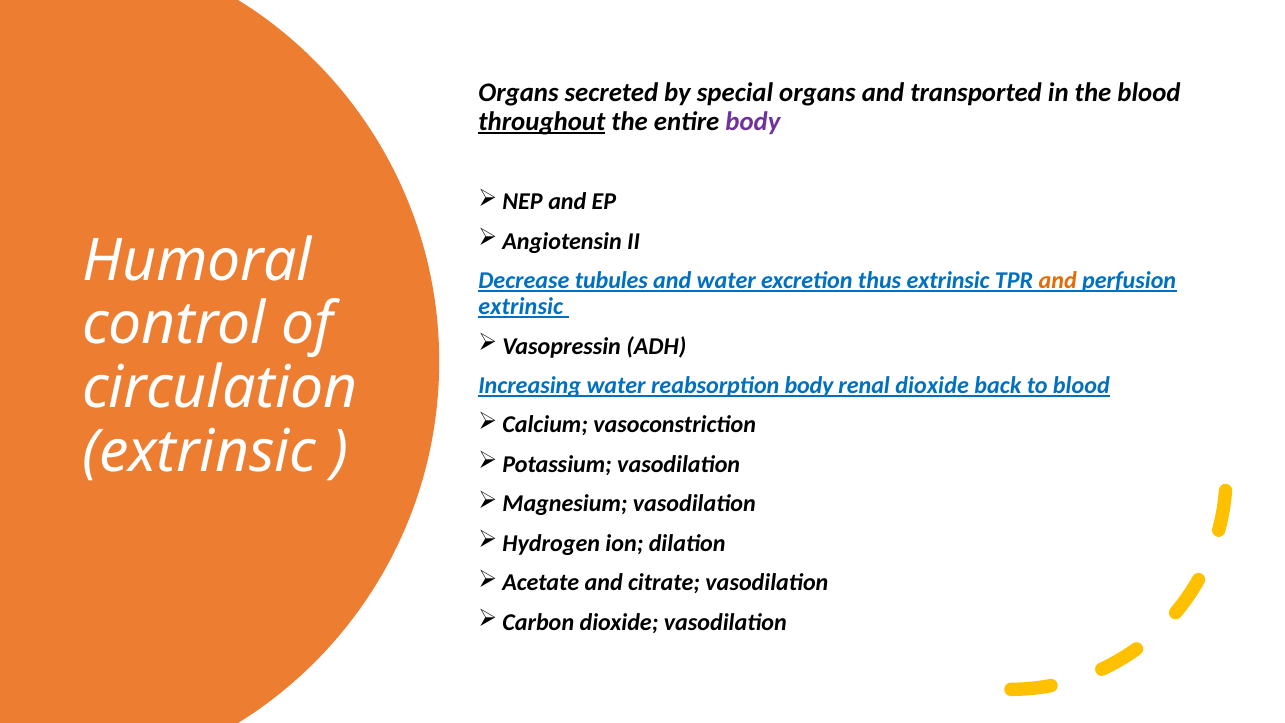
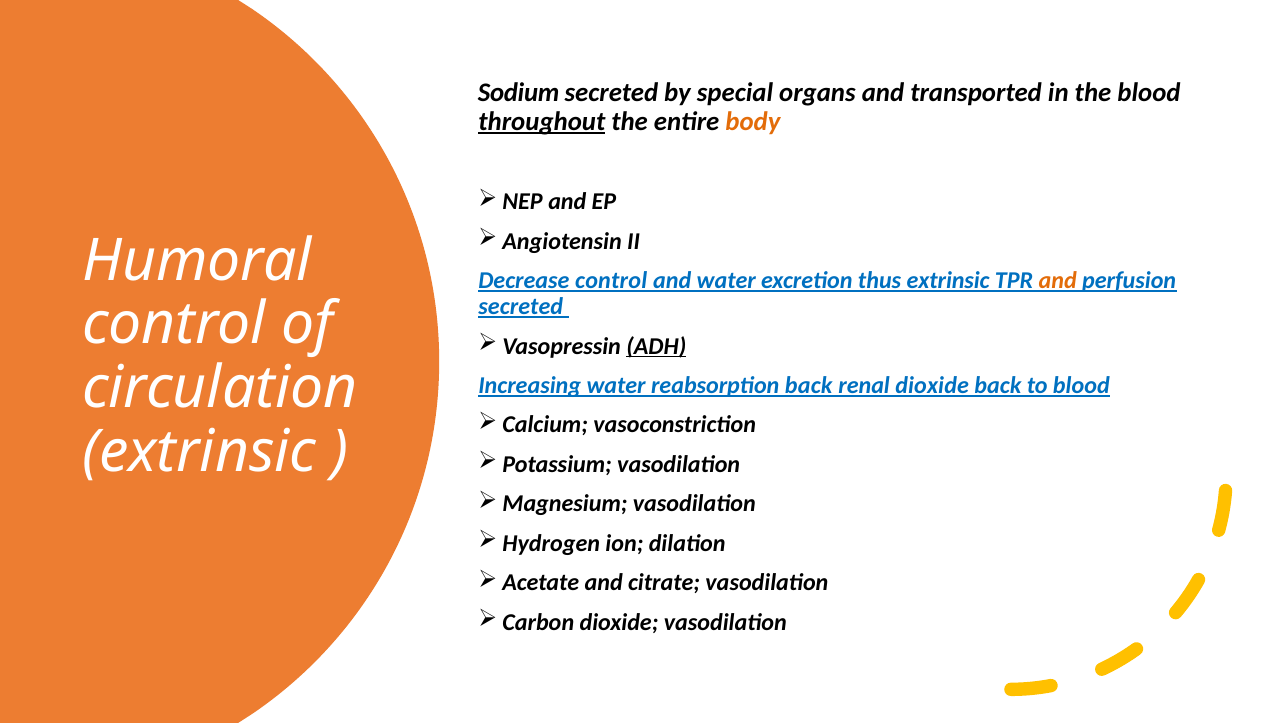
Organs at (518, 93): Organs -> Sodium
body at (753, 121) colour: purple -> orange
Decrease tubules: tubules -> control
extrinsic at (521, 307): extrinsic -> secreted
ADH underline: none -> present
reabsorption body: body -> back
